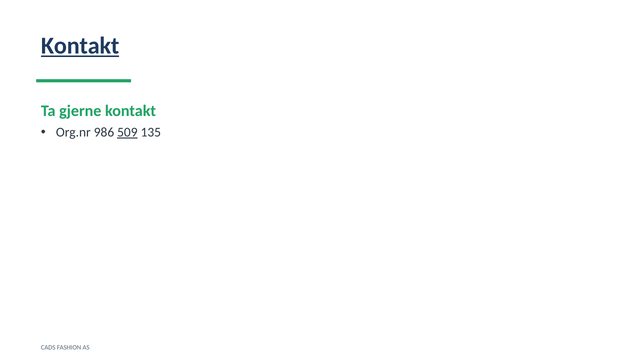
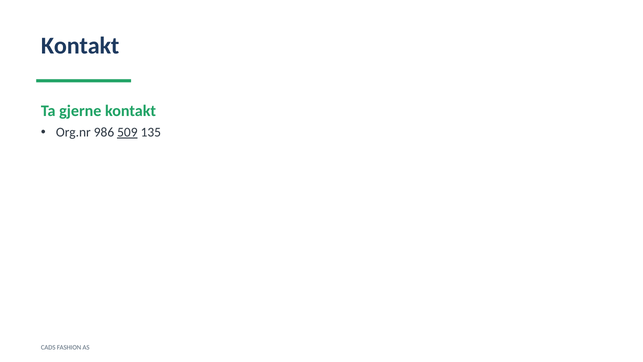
Kontakt at (80, 46) underline: present -> none
